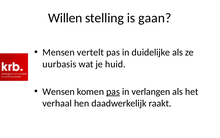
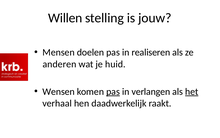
gaan: gaan -> jouw
vertelt: vertelt -> doelen
duidelijke: duidelijke -> realiseren
uurbasis: uurbasis -> anderen
het underline: none -> present
